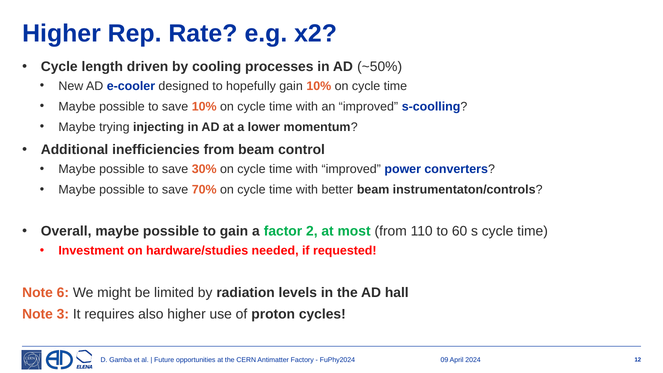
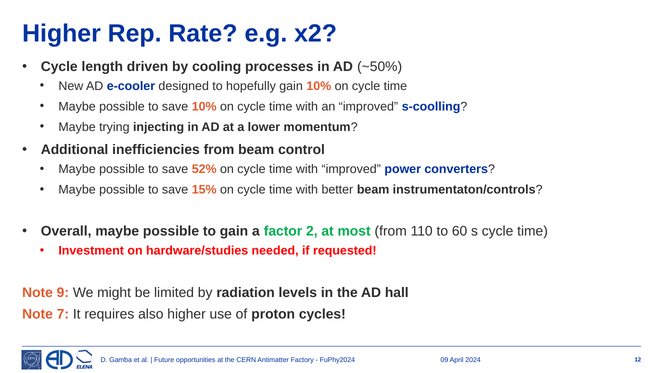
30%: 30% -> 52%
70%: 70% -> 15%
6: 6 -> 9
3: 3 -> 7
